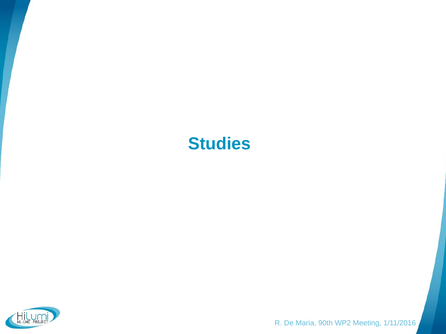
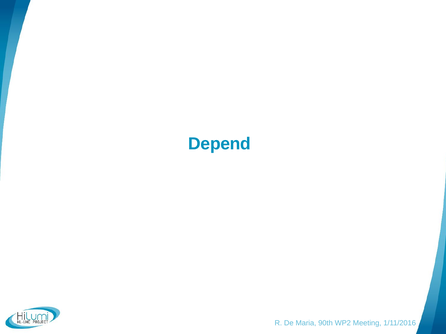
Studies: Studies -> Depend
